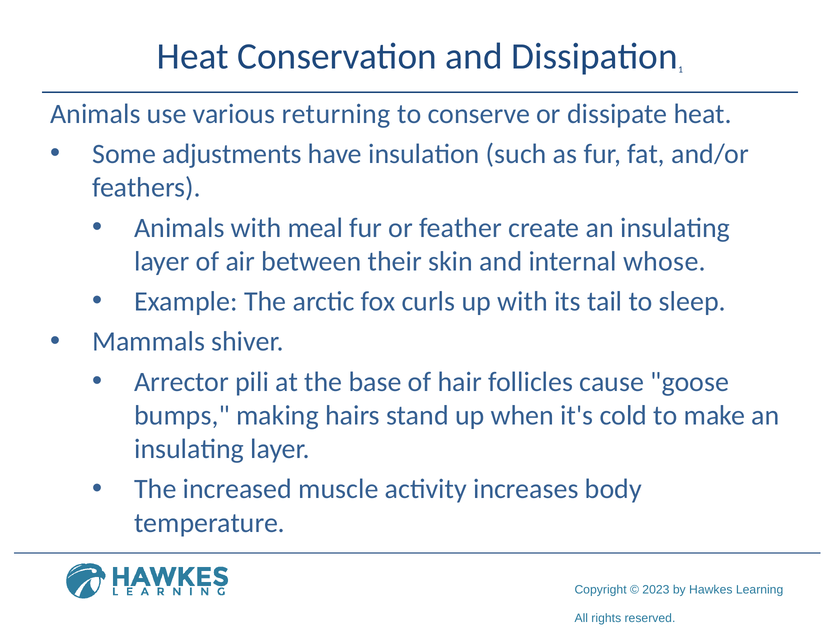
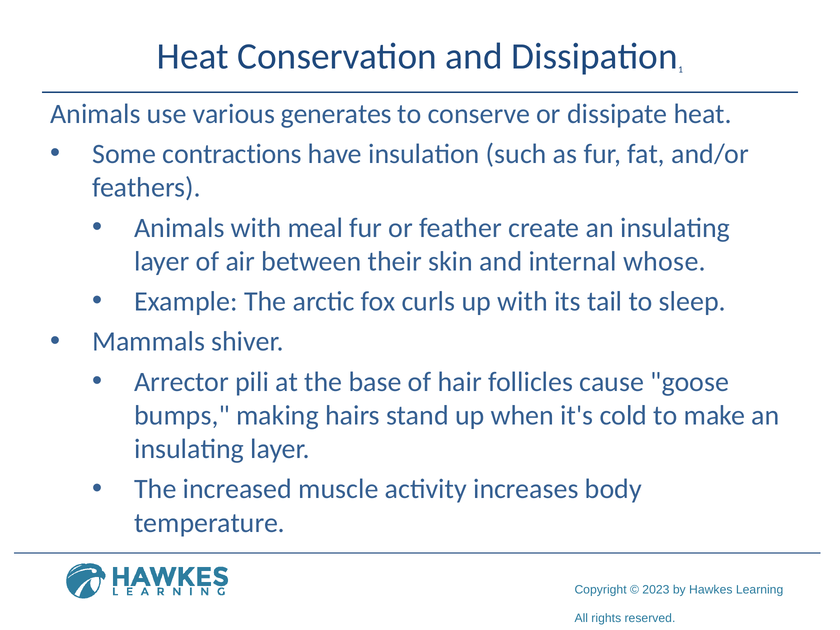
returning: returning -> generates
adjustments: adjustments -> contractions
